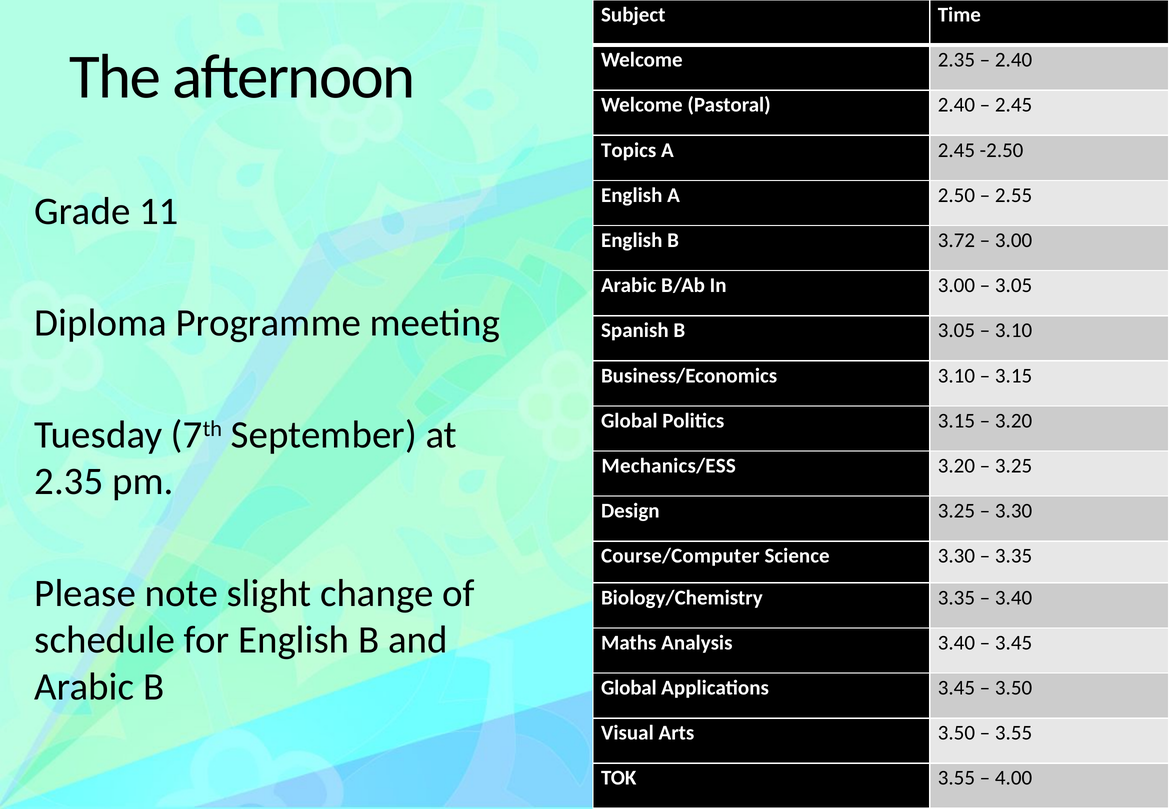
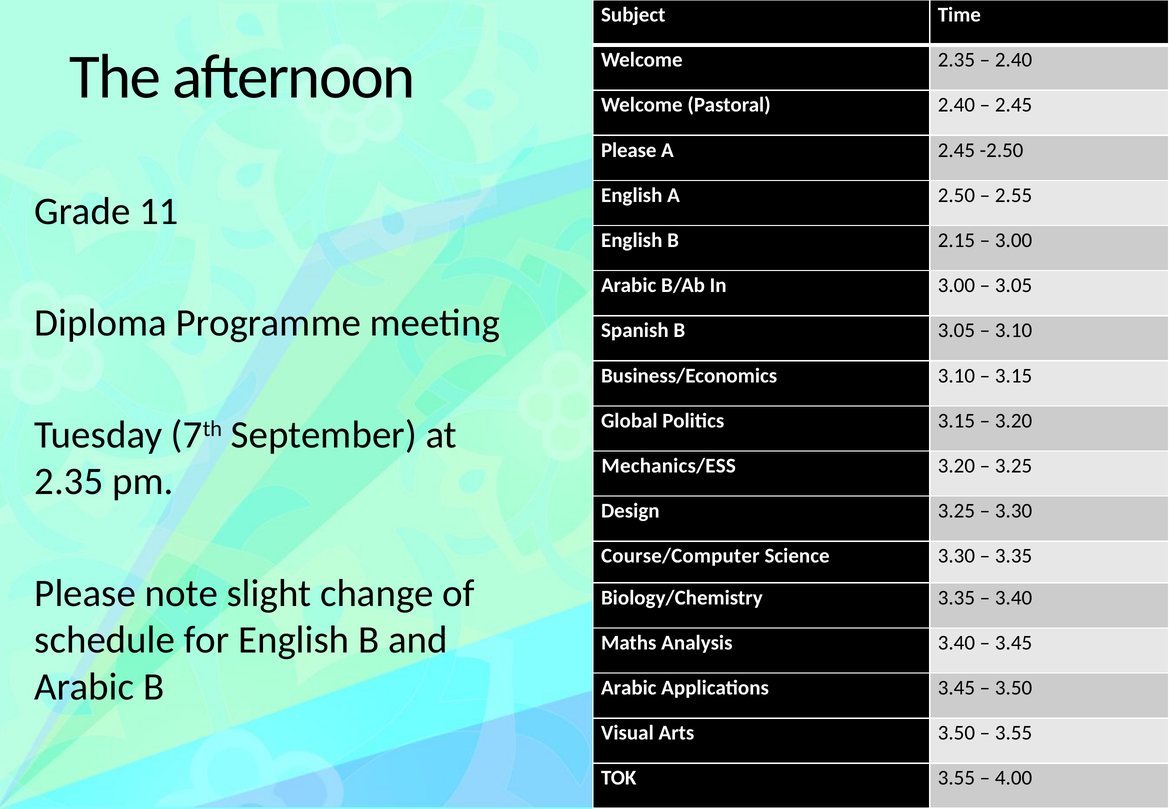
Topics at (629, 150): Topics -> Please
3.72: 3.72 -> 2.15
Global at (629, 688): Global -> Arabic
